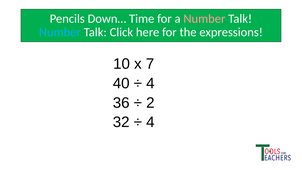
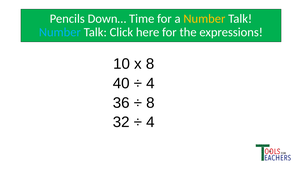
Number at (204, 19) colour: pink -> yellow
x 7: 7 -> 8
2 at (150, 103): 2 -> 8
